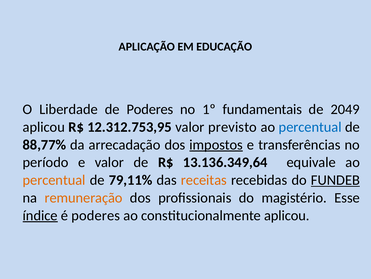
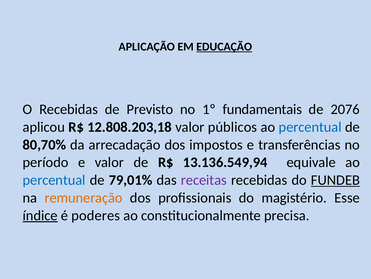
EDUCAÇÃO underline: none -> present
O Liberdade: Liberdade -> Recebidas
de Poderes: Poderes -> Previsto
2049: 2049 -> 2076
12.312.753,95: 12.312.753,95 -> 12.808.203,18
previsto: previsto -> públicos
88,77%: 88,77% -> 80,70%
impostos underline: present -> none
13.136.349,64: 13.136.349,64 -> 13.136.549,94
percentual at (54, 180) colour: orange -> blue
79,11%: 79,11% -> 79,01%
receitas colour: orange -> purple
constitucionalmente aplicou: aplicou -> precisa
